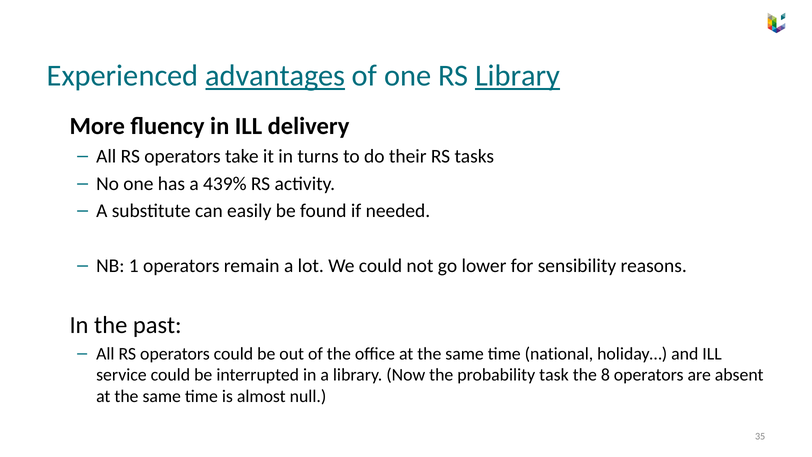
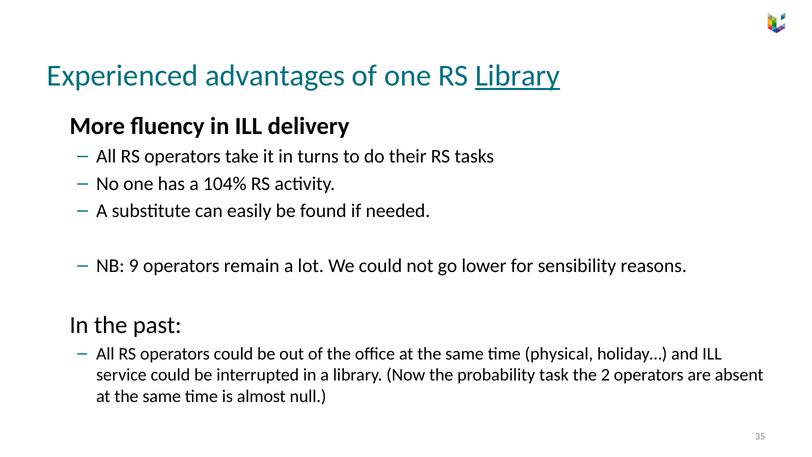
advantages underline: present -> none
439%: 439% -> 104%
1: 1 -> 9
national: national -> physical
8: 8 -> 2
